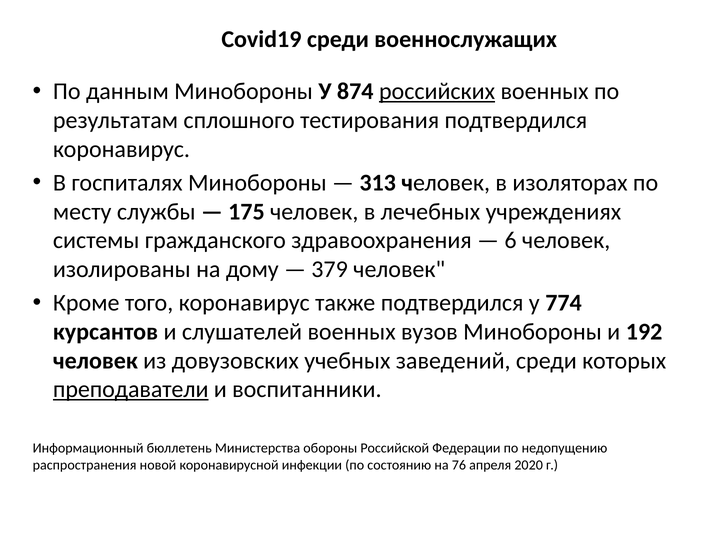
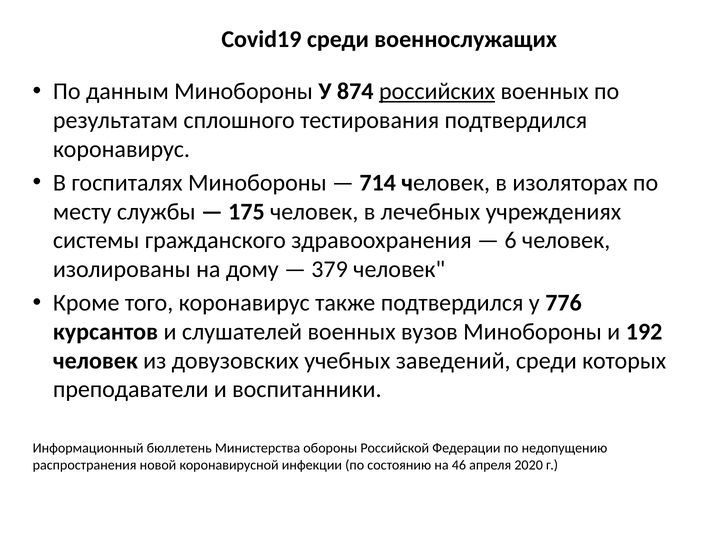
313: 313 -> 714
774: 774 -> 776
преподаватели underline: present -> none
76: 76 -> 46
